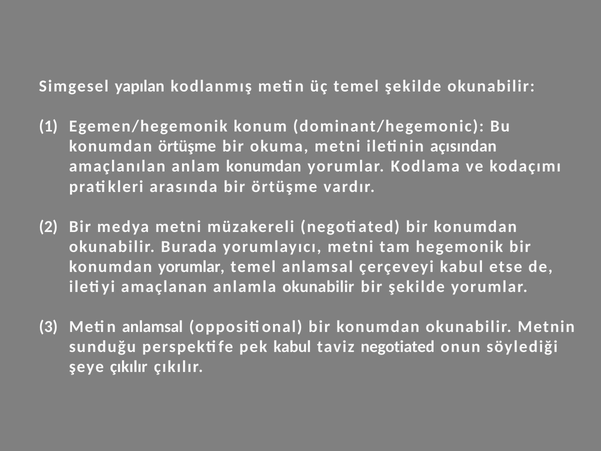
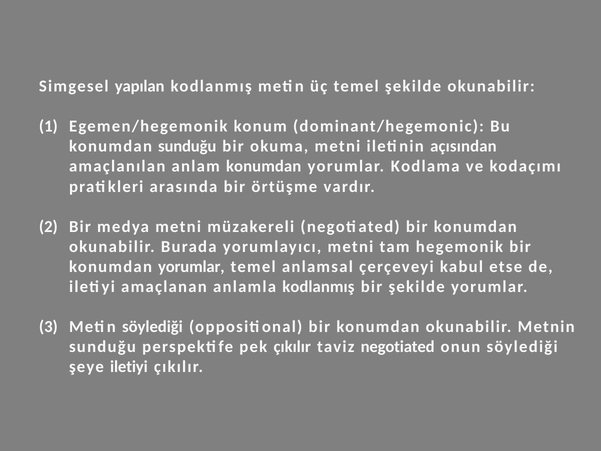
konumdan örtüşme: örtüşme -> sunduğu
anlamla okunabilir: okunabilir -> kodlanmış
Metin anlamsal: anlamsal -> söylediği
pek kabul: kabul -> çıkılır
şeye çıkılır: çıkılır -> iletiyi
